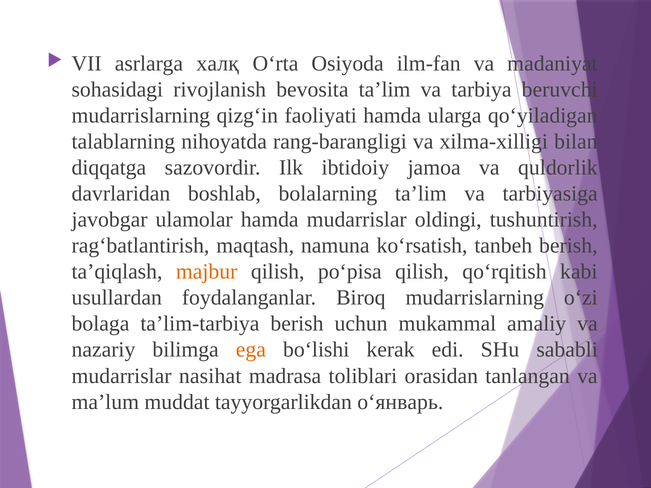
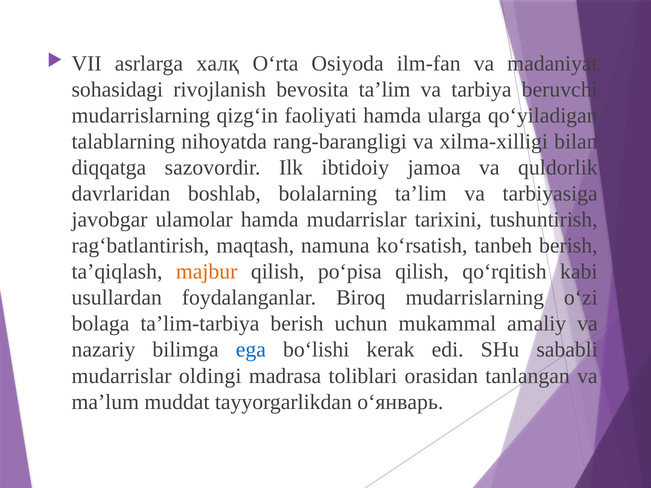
oldingi: oldingi -> tarixini
ega colour: orange -> blue
nasihat: nasihat -> oldingi
